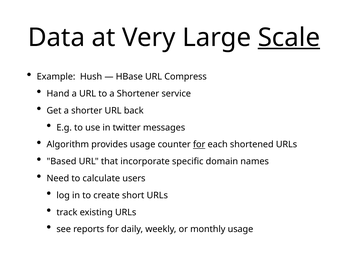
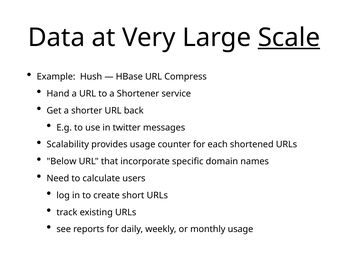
Algorithm: Algorithm -> Scalability
for at (199, 145) underline: present -> none
Based: Based -> Below
